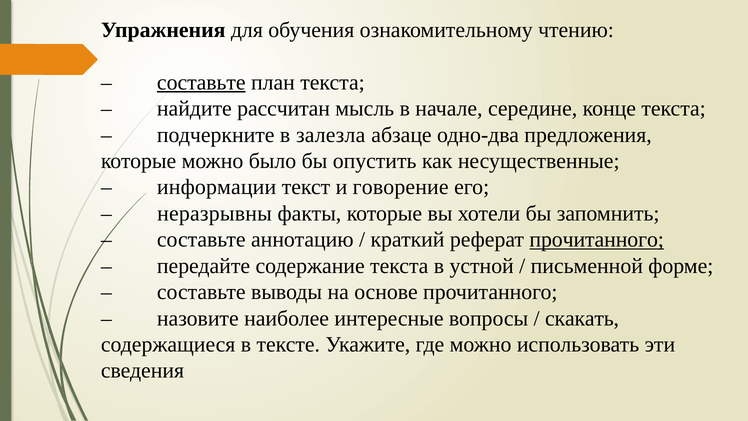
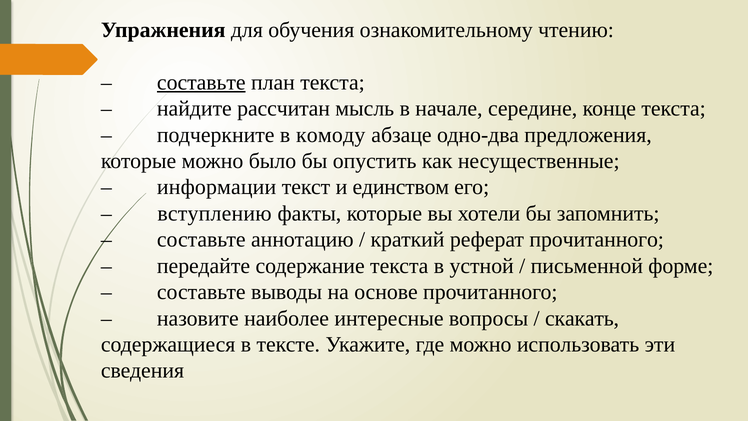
залезла: залезла -> комоду
говорение: говорение -> единством
неразрывны: неразрывны -> вступлению
прочитанного at (597, 240) underline: present -> none
